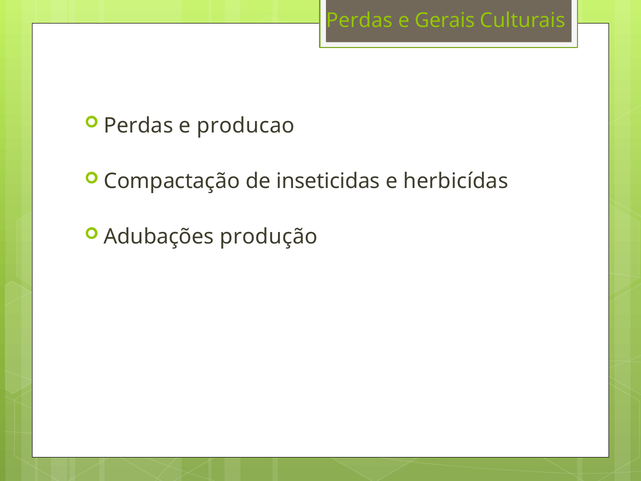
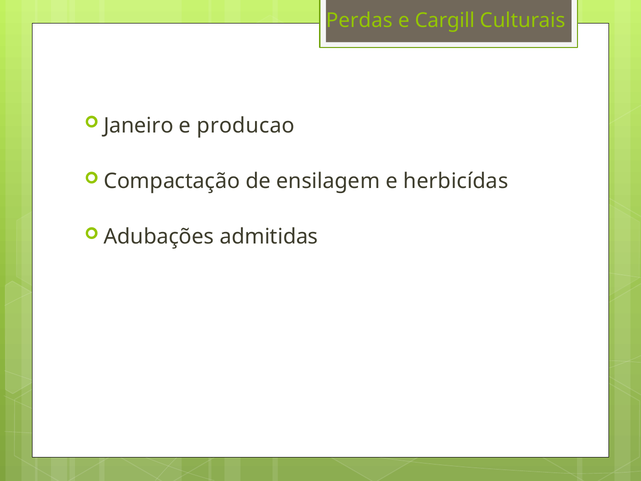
Gerais: Gerais -> Cargill
Perdas at (138, 126): Perdas -> Janeiro
inseticidas: inseticidas -> ensilagem
produção: produção -> admitidas
